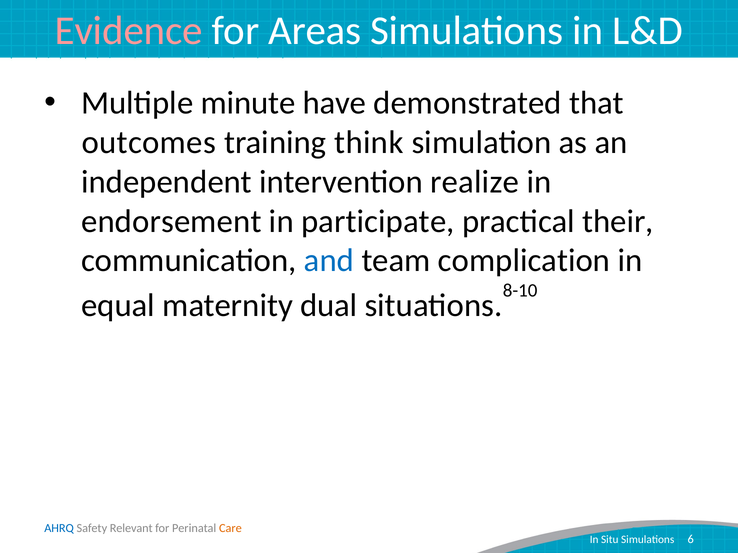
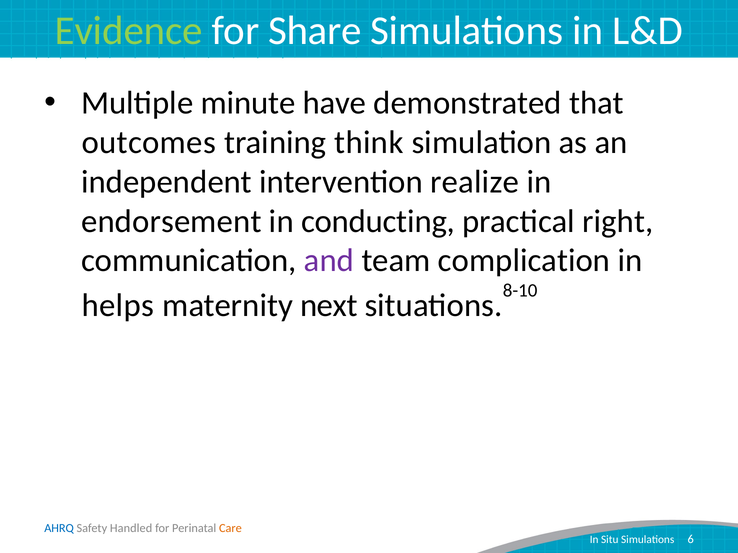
Evidence colour: pink -> light green
Areas: Areas -> Share
participate: participate -> conducting
their: their -> right
and colour: blue -> purple
equal: equal -> helps
dual: dual -> next
Relevant: Relevant -> Handled
